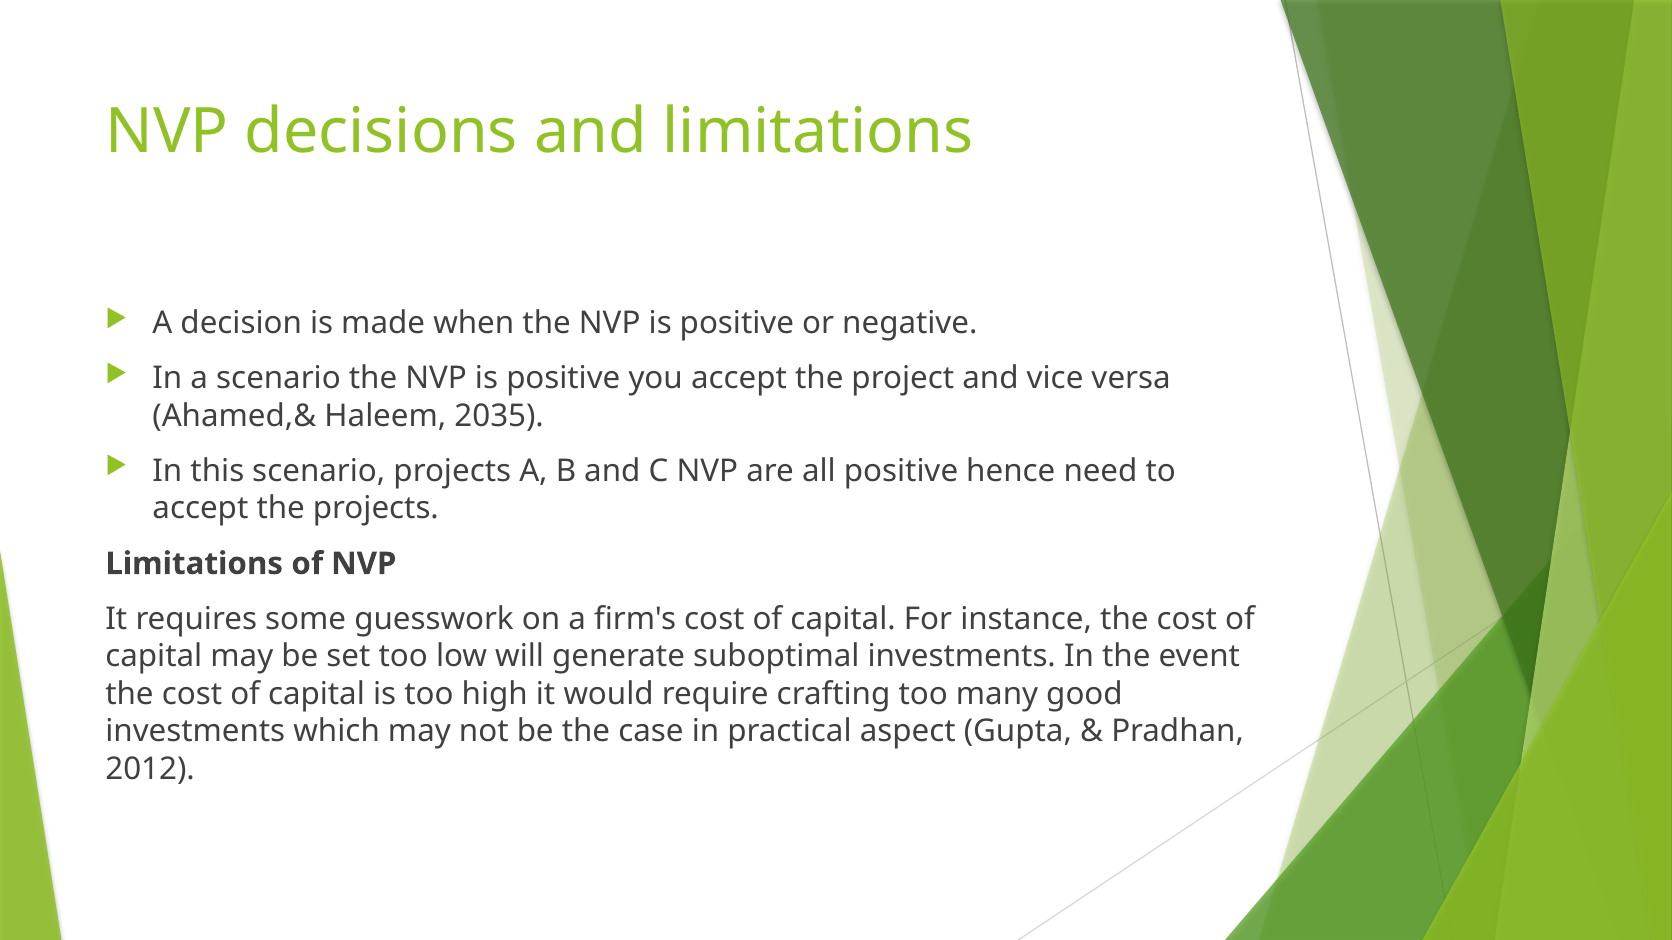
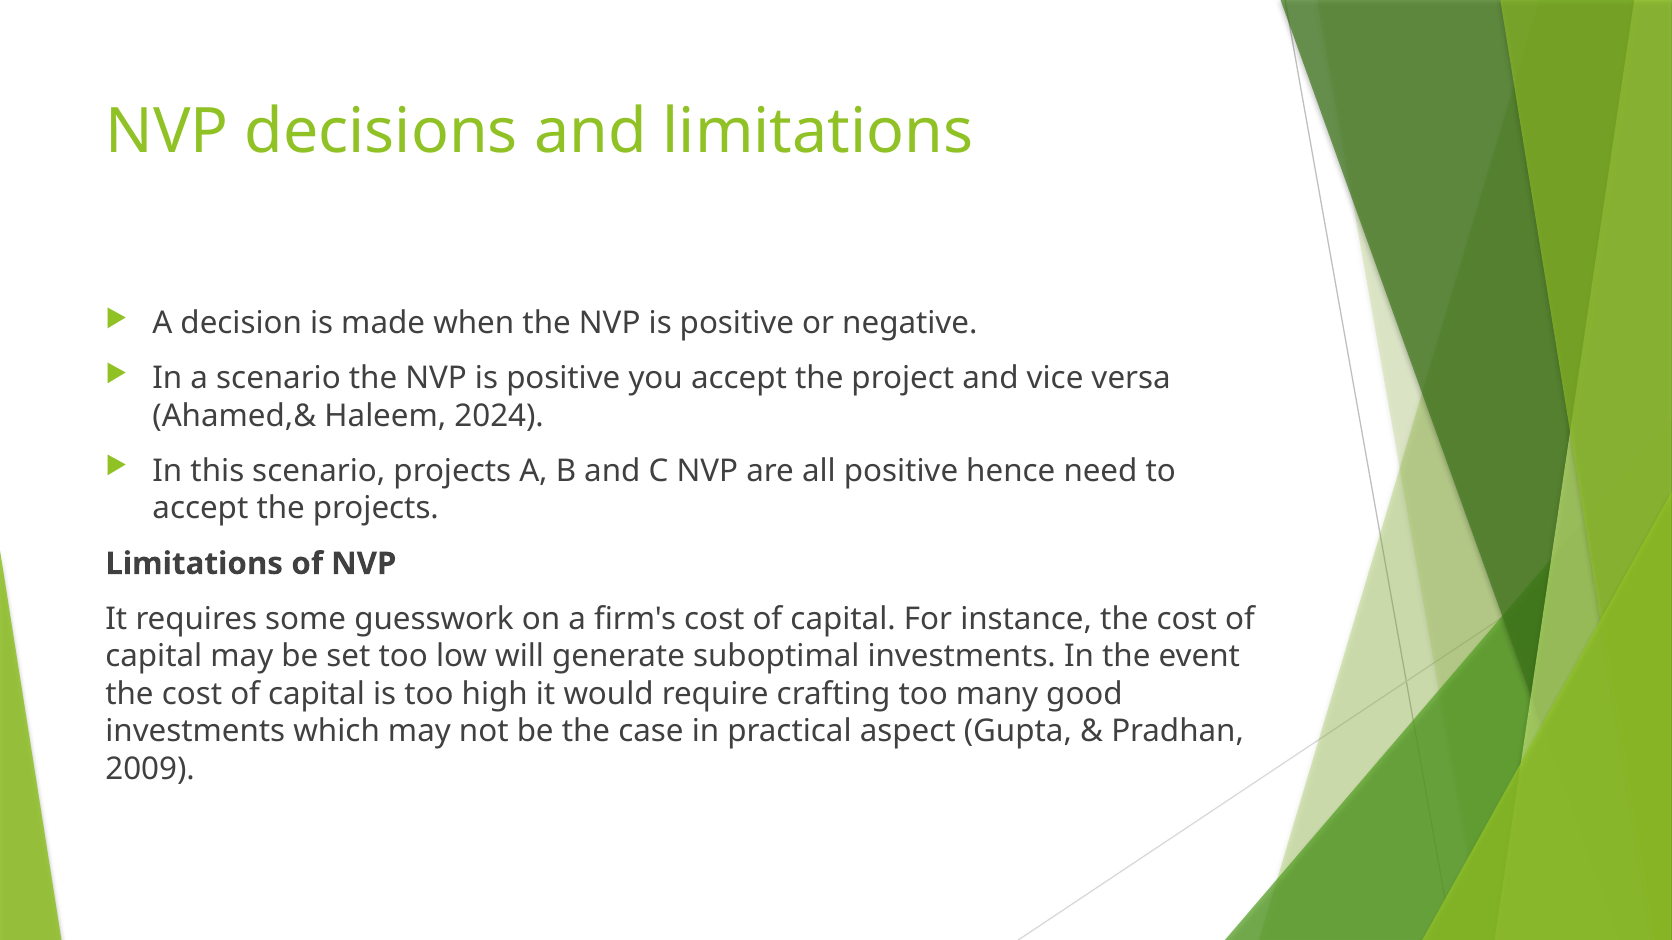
2035: 2035 -> 2024
2012: 2012 -> 2009
